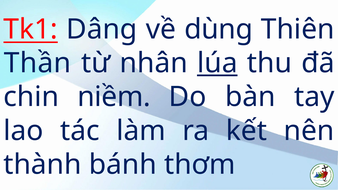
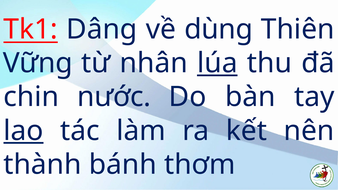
Thần: Thần -> Vững
niềm: niềm -> nước
lao underline: none -> present
